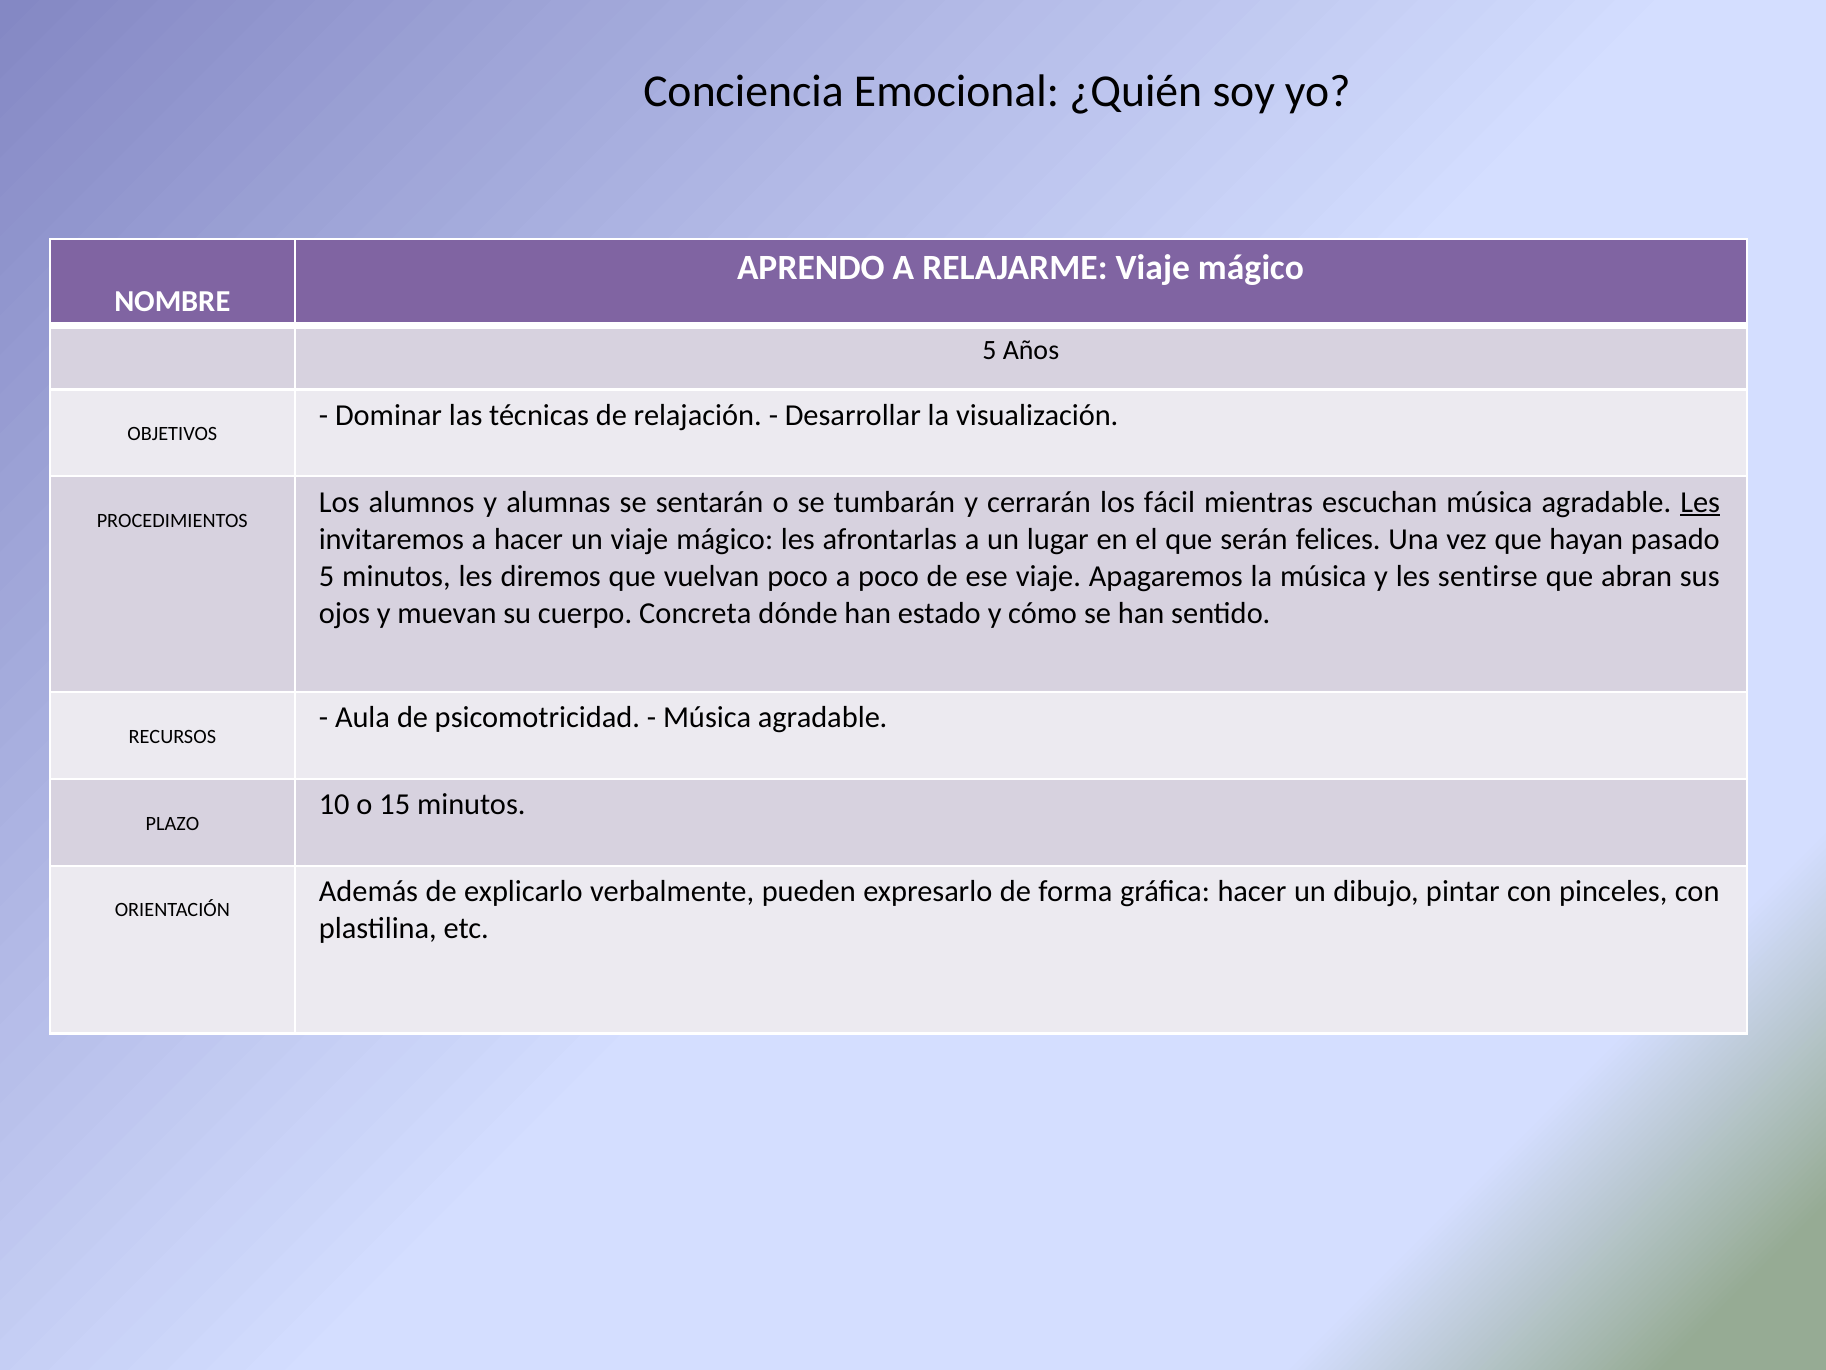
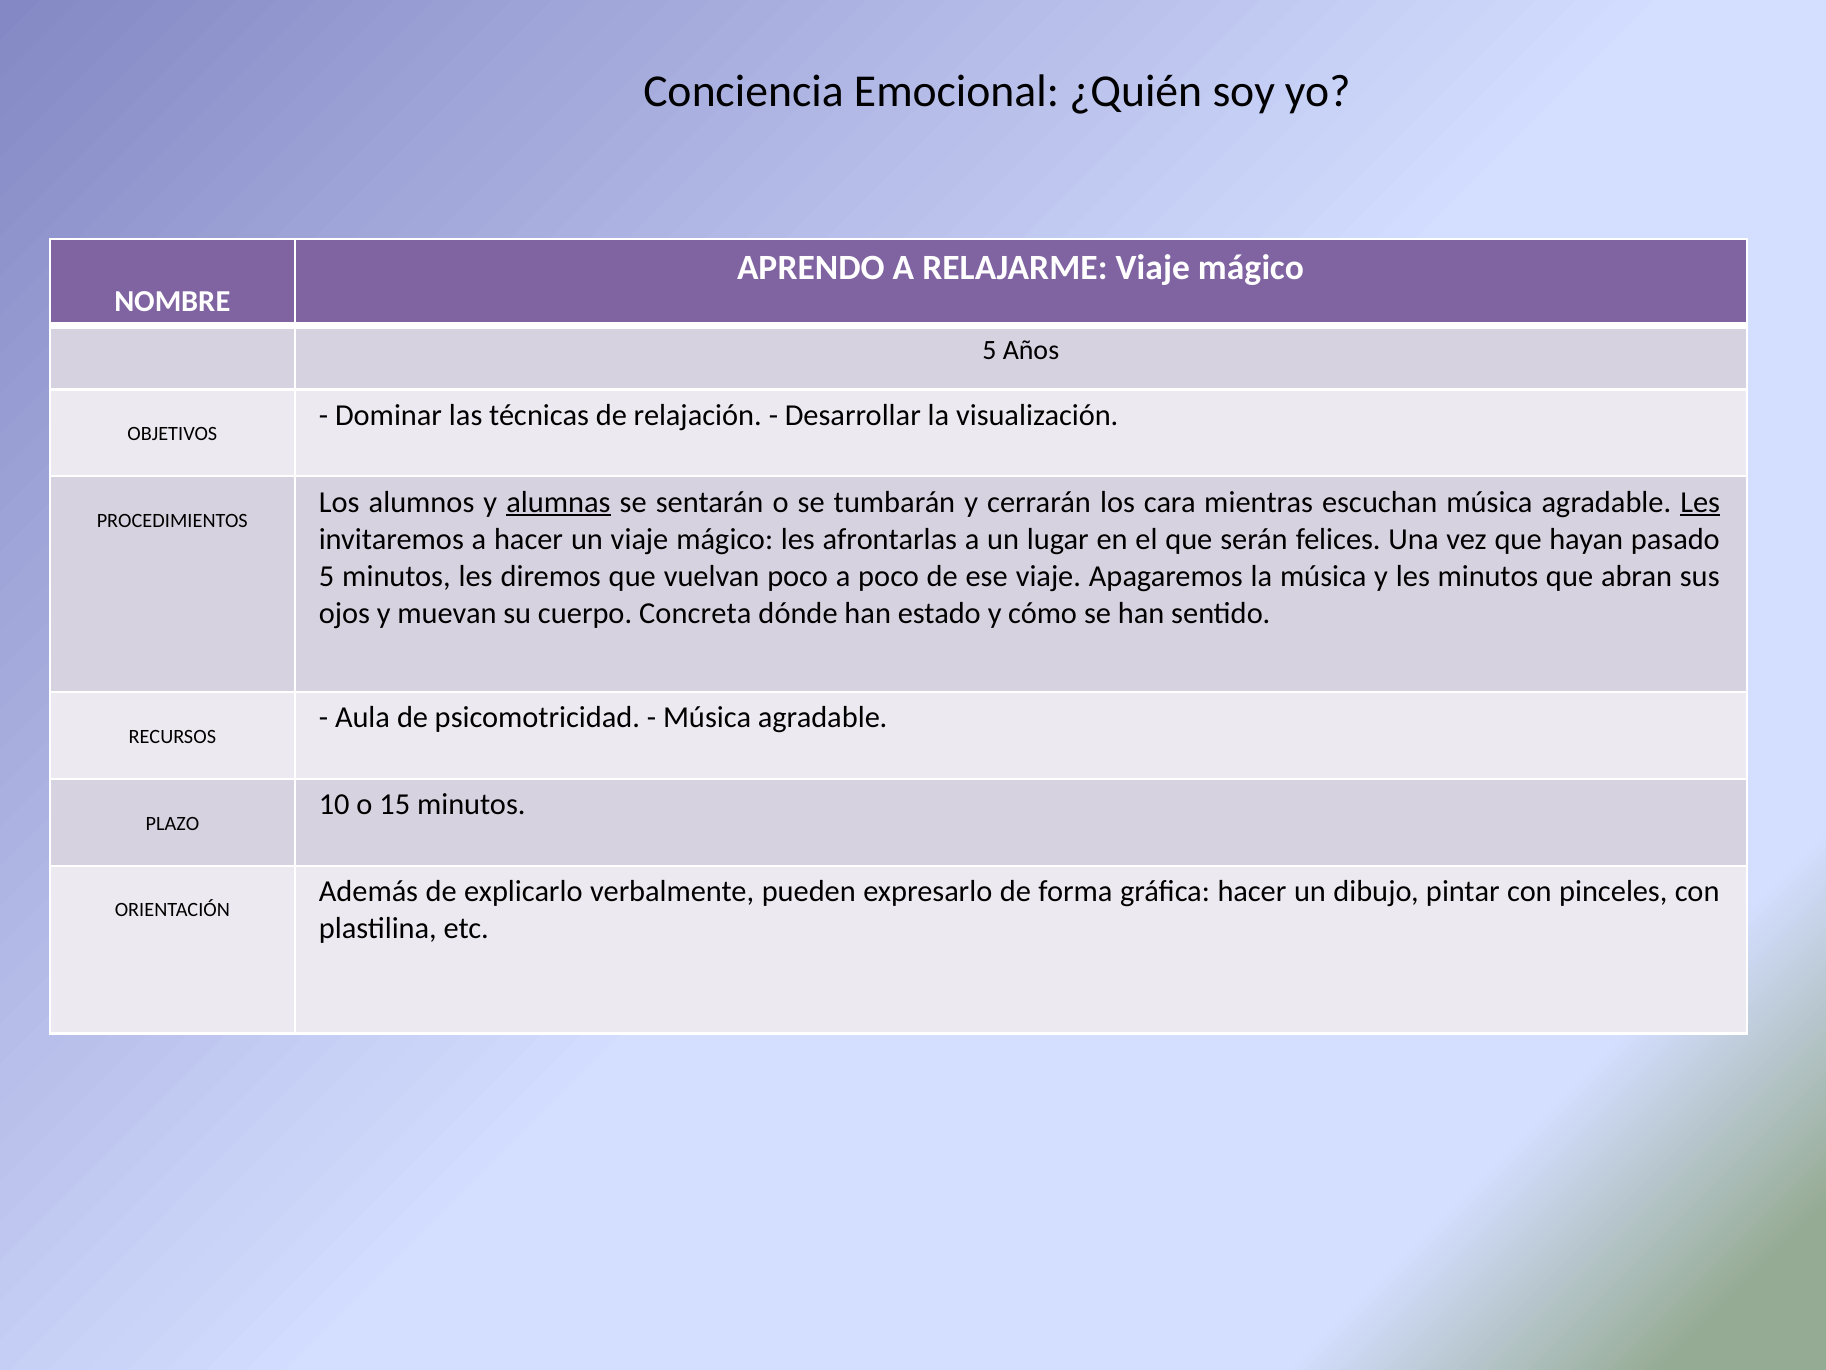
alumnas underline: none -> present
fácil: fácil -> cara
les sentirse: sentirse -> minutos
